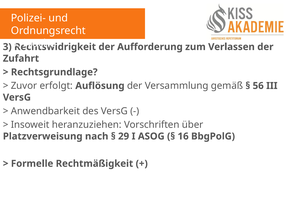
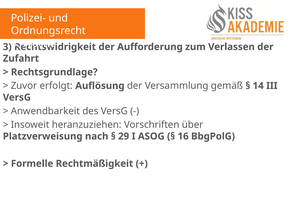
56: 56 -> 14
